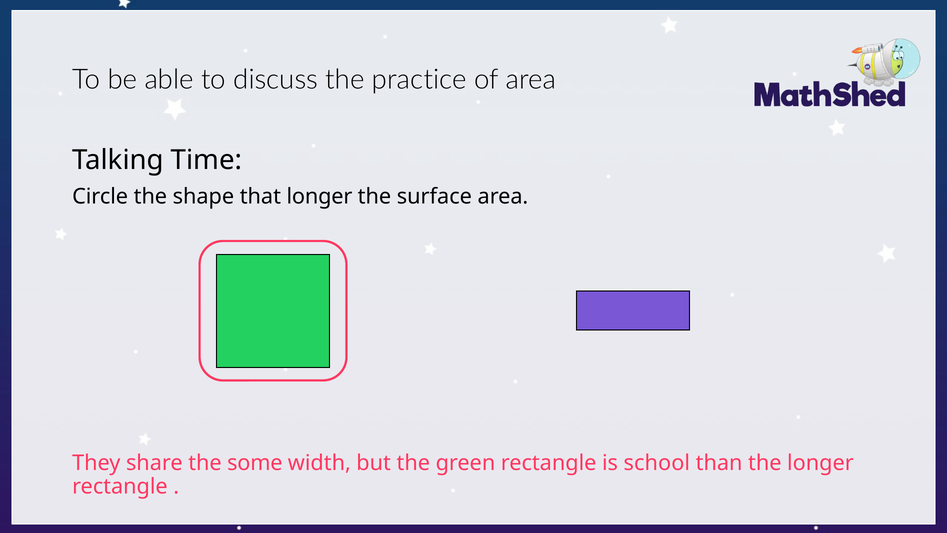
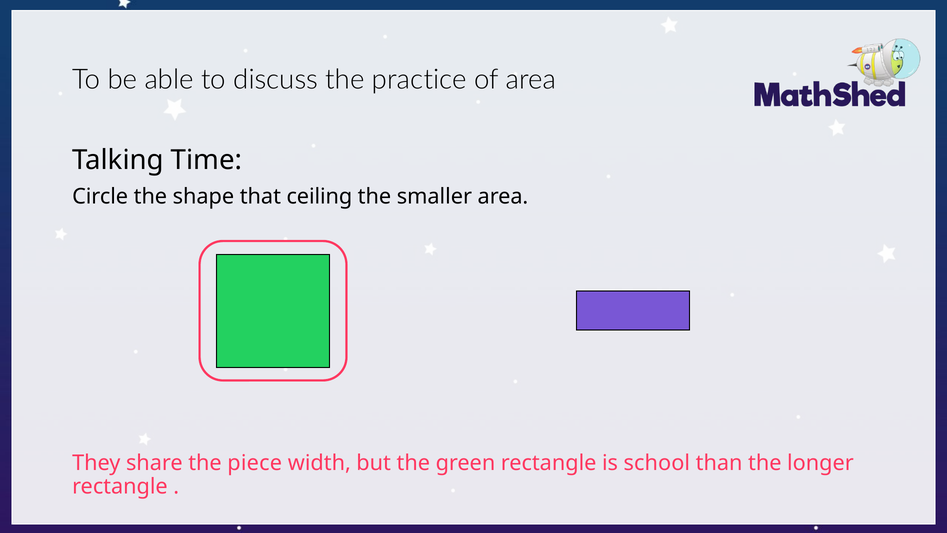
that longer: longer -> ceiling
surface: surface -> smaller
some: some -> piece
